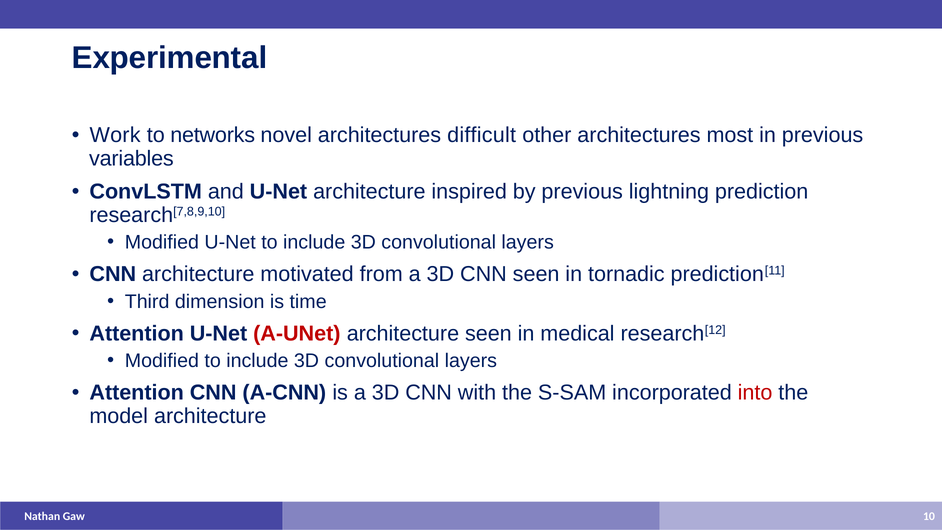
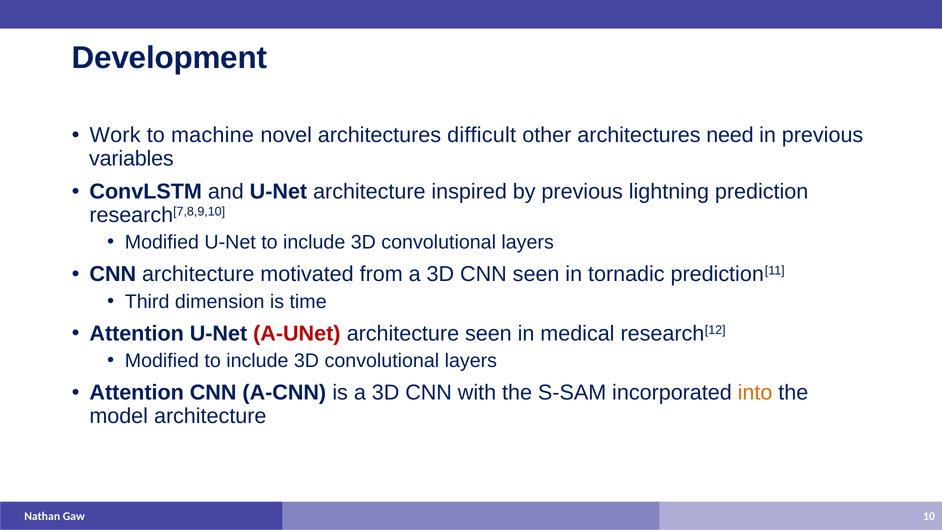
Experimental: Experimental -> Development
networks: networks -> machine
most: most -> need
into colour: red -> orange
